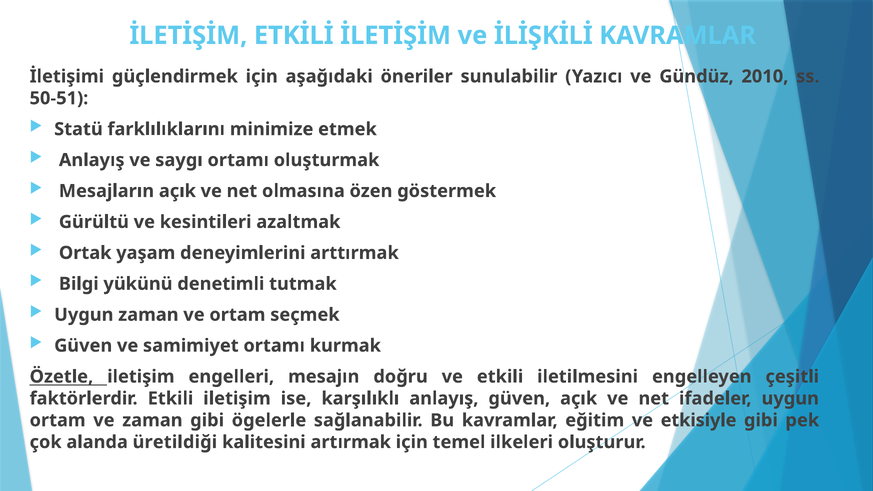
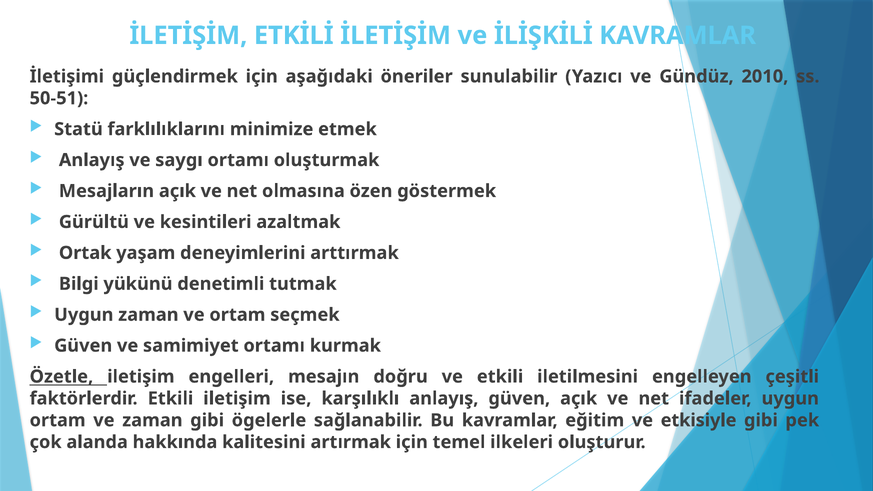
üretildiği: üretildiği -> hakkında
